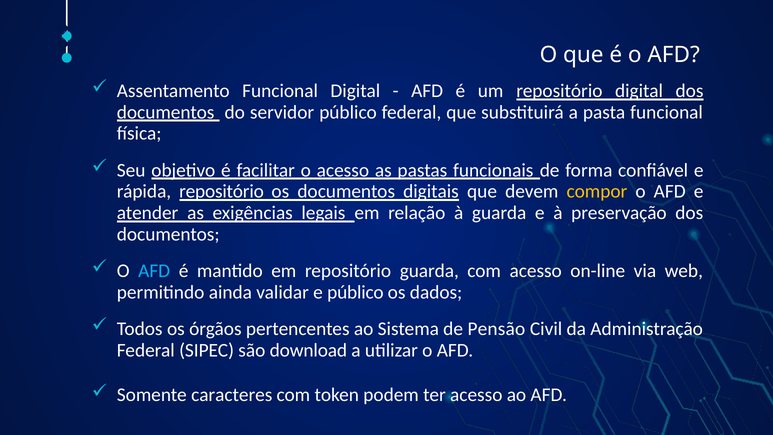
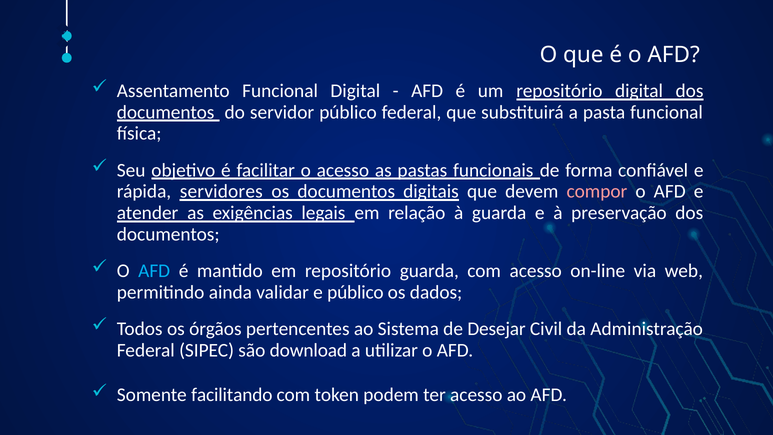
rápida repositório: repositório -> servidores
compor colour: yellow -> pink
Pensão: Pensão -> Desejar
caracteres: caracteres -> facilitando
